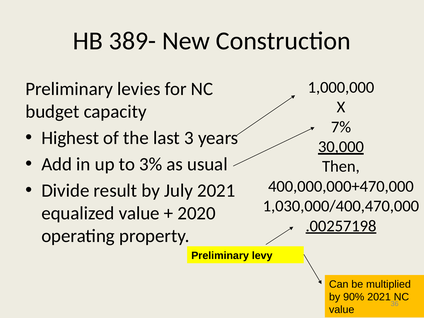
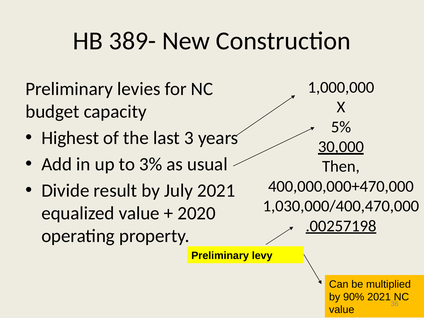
7%: 7% -> 5%
